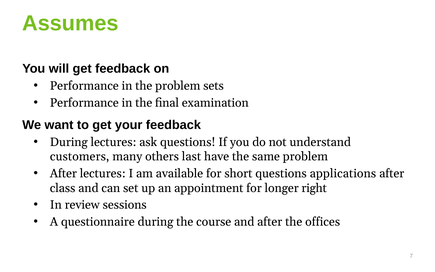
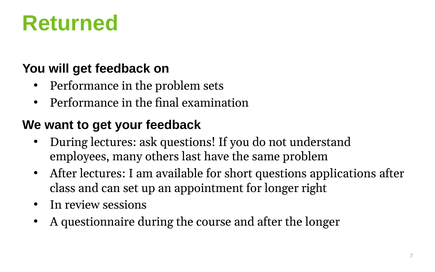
Assumes: Assumes -> Returned
customers: customers -> employees
the offices: offices -> longer
